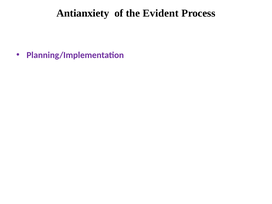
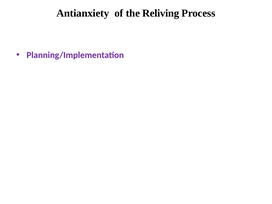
Evident: Evident -> Reliving
